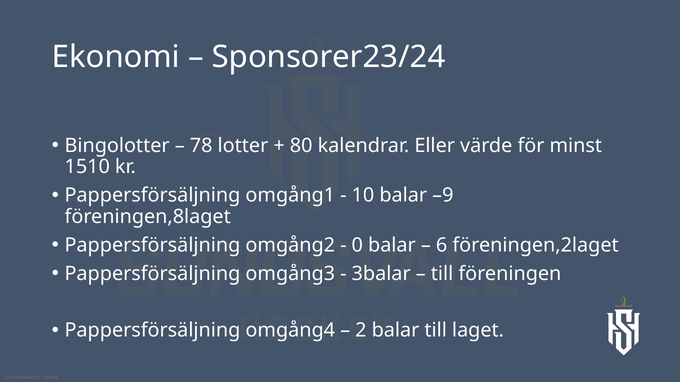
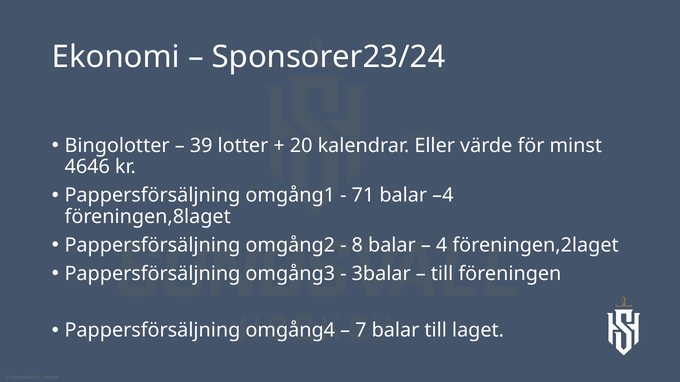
78: 78 -> 39
80: 80 -> 20
1510: 1510 -> 4646
10: 10 -> 71
–9: –9 -> –4
0: 0 -> 8
6: 6 -> 4
2: 2 -> 7
